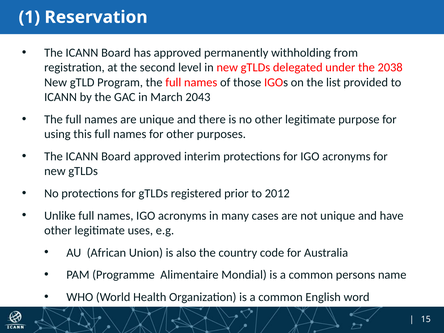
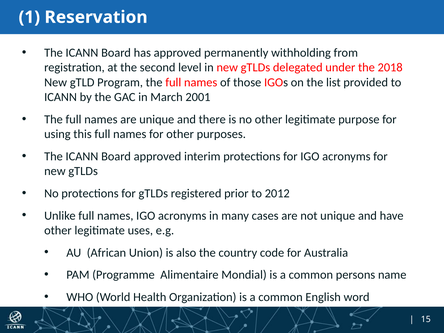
2038: 2038 -> 2018
2043: 2043 -> 2001
